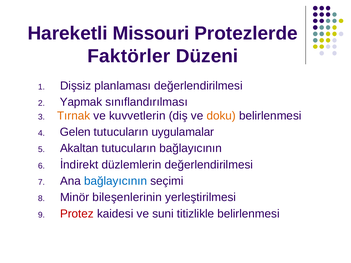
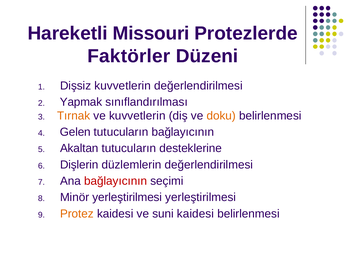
Dişsiz planlaması: planlaması -> kuvvetlerin
tutucuların uygulamalar: uygulamalar -> bağlayıcının
tutucuların bağlayıcının: bağlayıcının -> desteklerine
İndirekt: İndirekt -> Dişlerin
bağlayıcının at (116, 181) colour: blue -> red
Minör bileşenlerinin: bileşenlerinin -> yerleştirilmesi
Protez colour: red -> orange
suni titizlikle: titizlikle -> kaidesi
